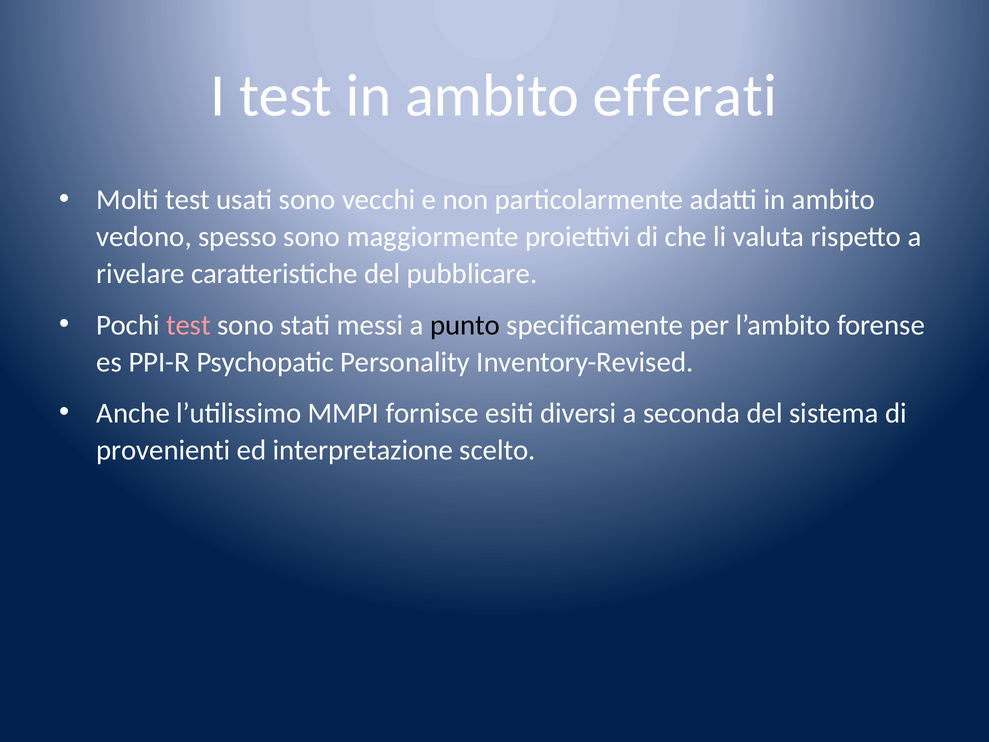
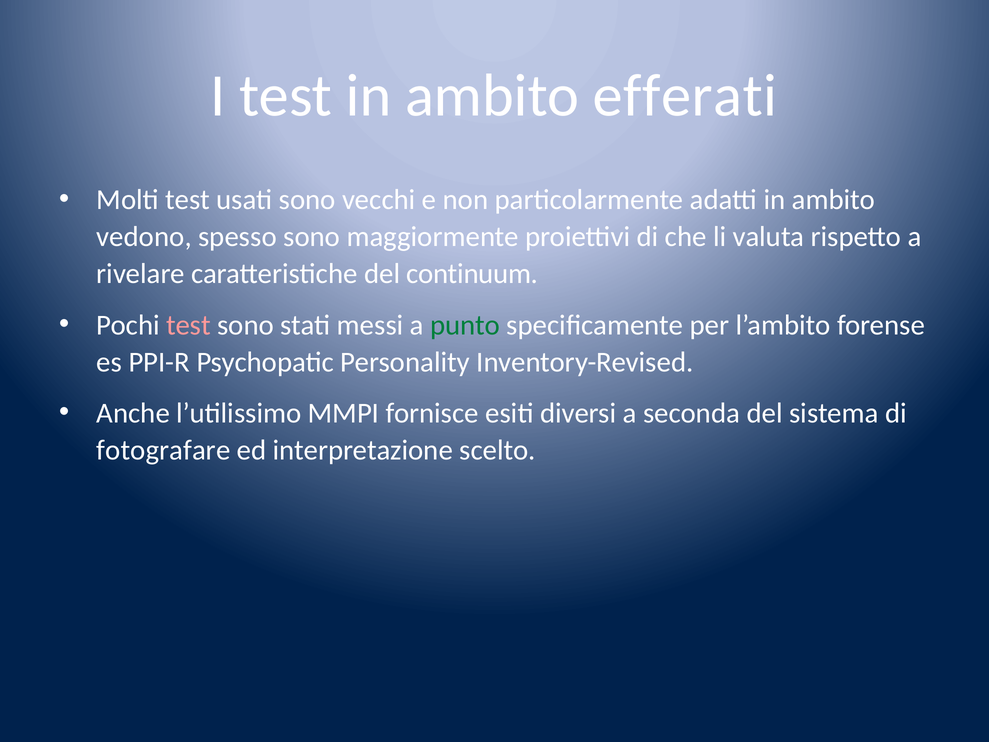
pubblicare: pubblicare -> continuum
punto colour: black -> green
provenienti: provenienti -> fotografare
